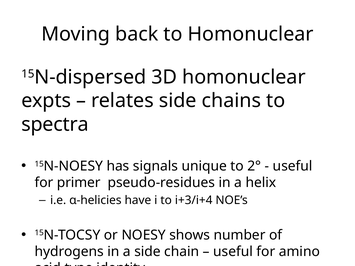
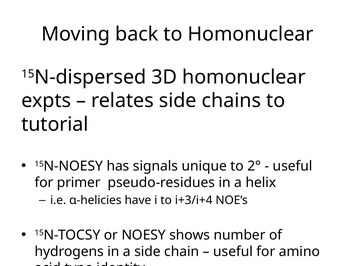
spectra: spectra -> tutorial
